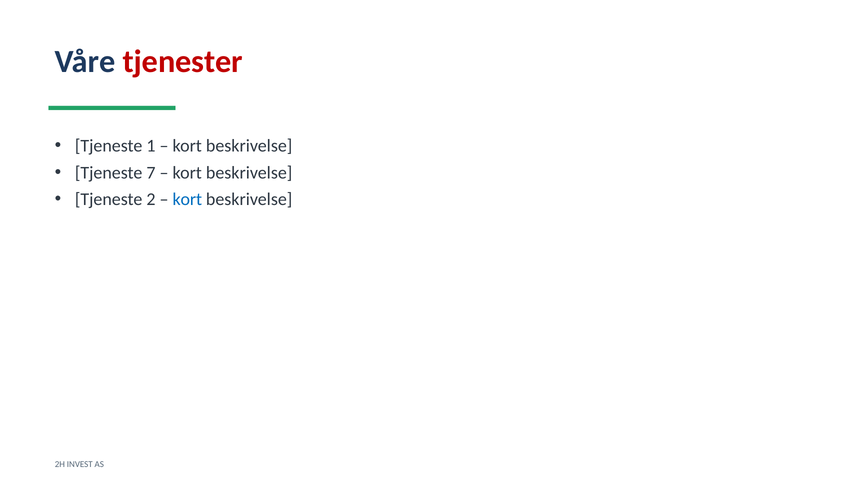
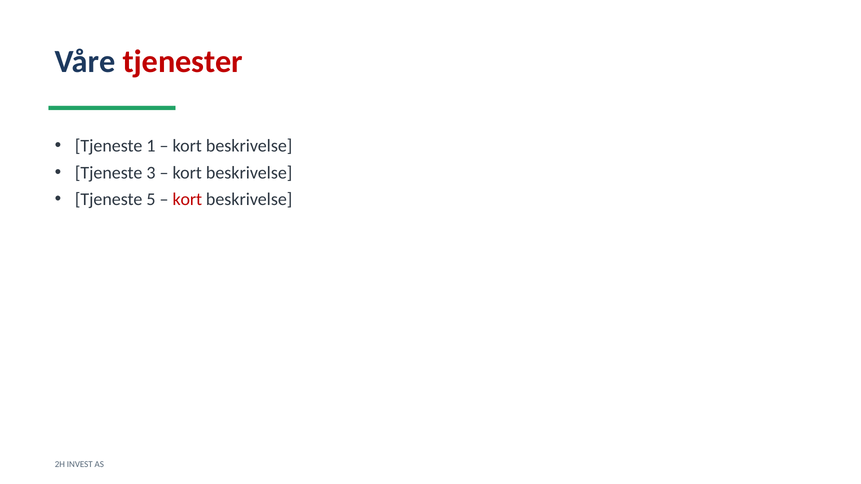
7: 7 -> 3
2: 2 -> 5
kort at (187, 200) colour: blue -> red
